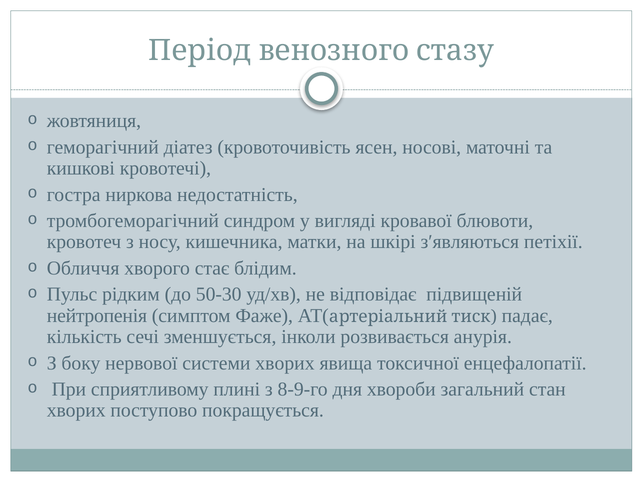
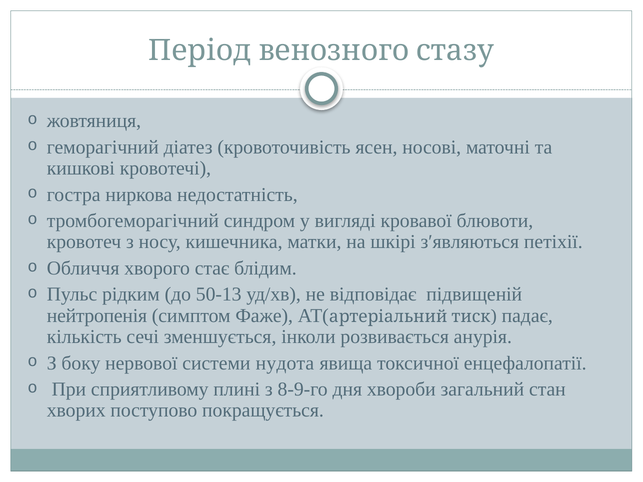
50-30: 50-30 -> 50-13
системи хворих: хворих -> нудота
